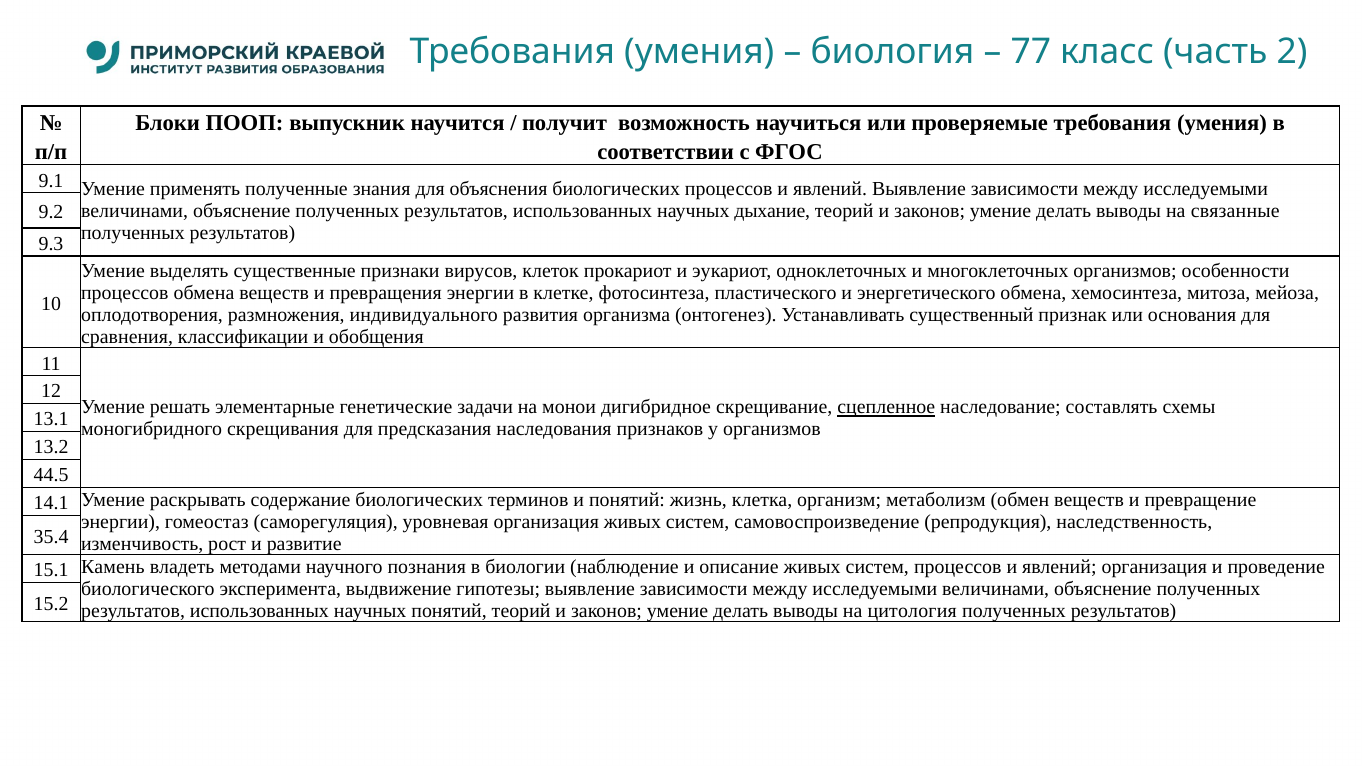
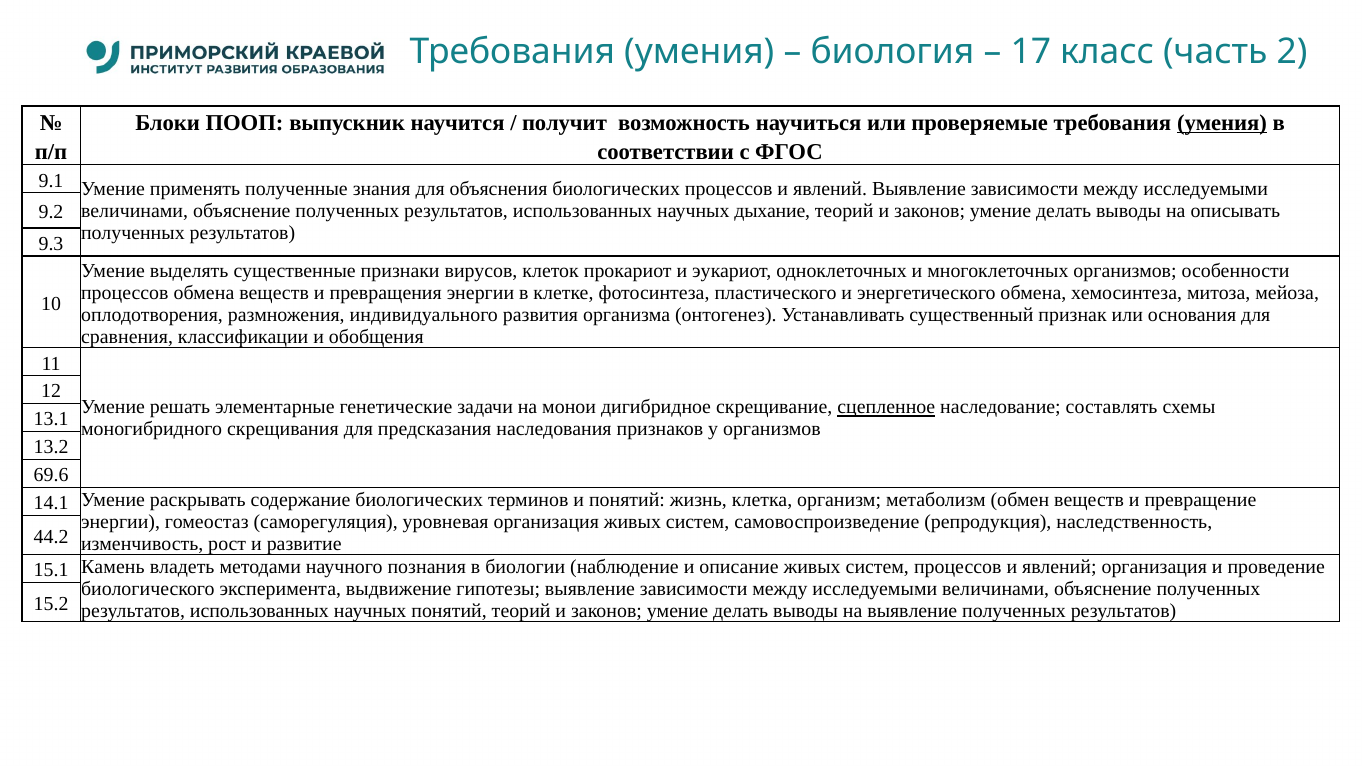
77: 77 -> 17
умения at (1222, 123) underline: none -> present
связанные: связанные -> описывать
44.5: 44.5 -> 69.6
35.4: 35.4 -> 44.2
на цитология: цитология -> выявление
